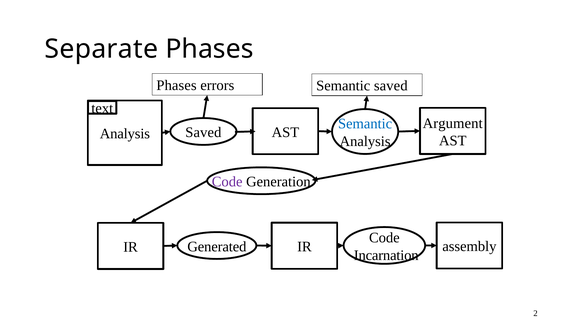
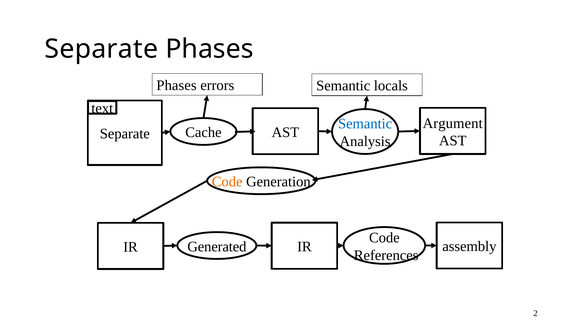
Semantic saved: saved -> locals
Saved at (203, 132): Saved -> Cache
Analysis at (125, 134): Analysis -> Separate
Code at (227, 181) colour: purple -> orange
Incarnation: Incarnation -> References
